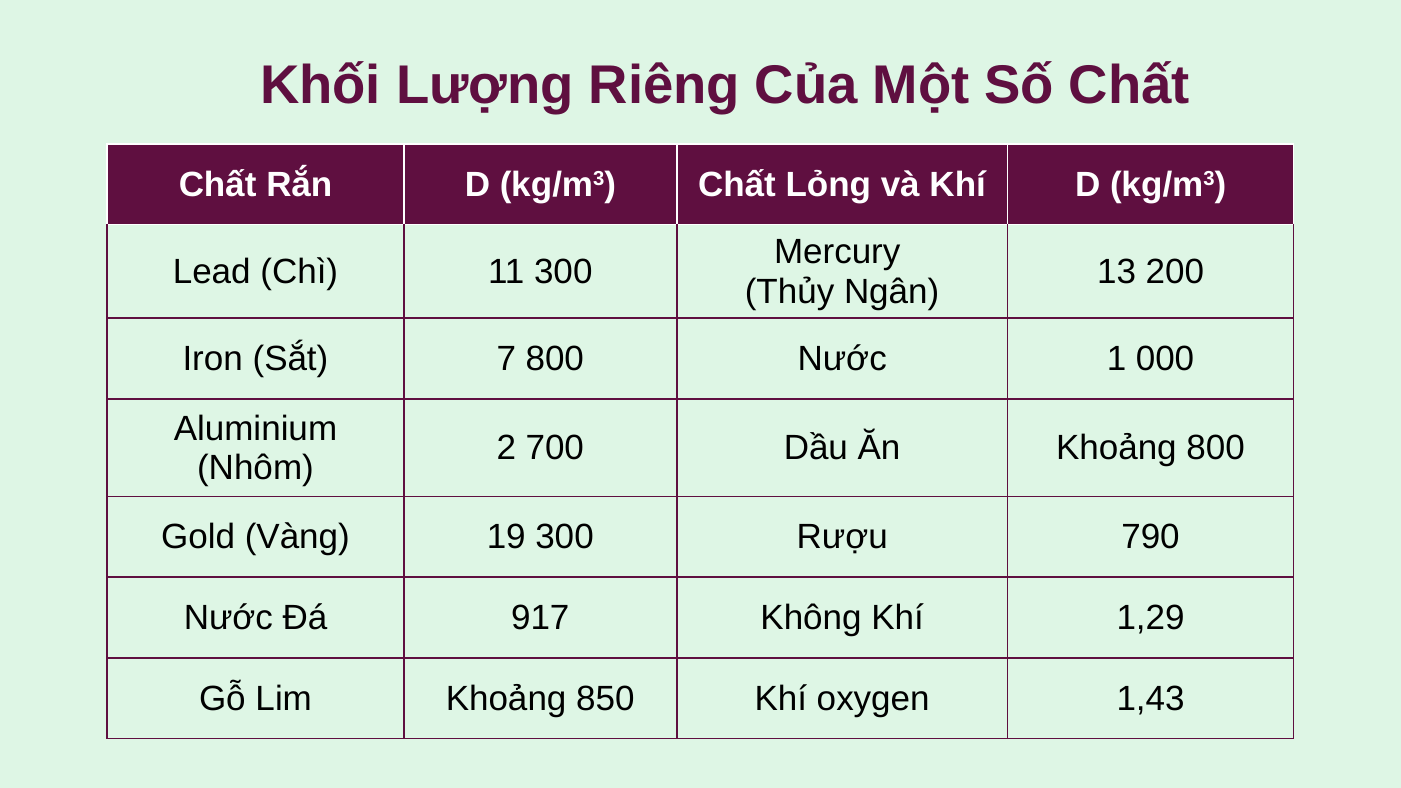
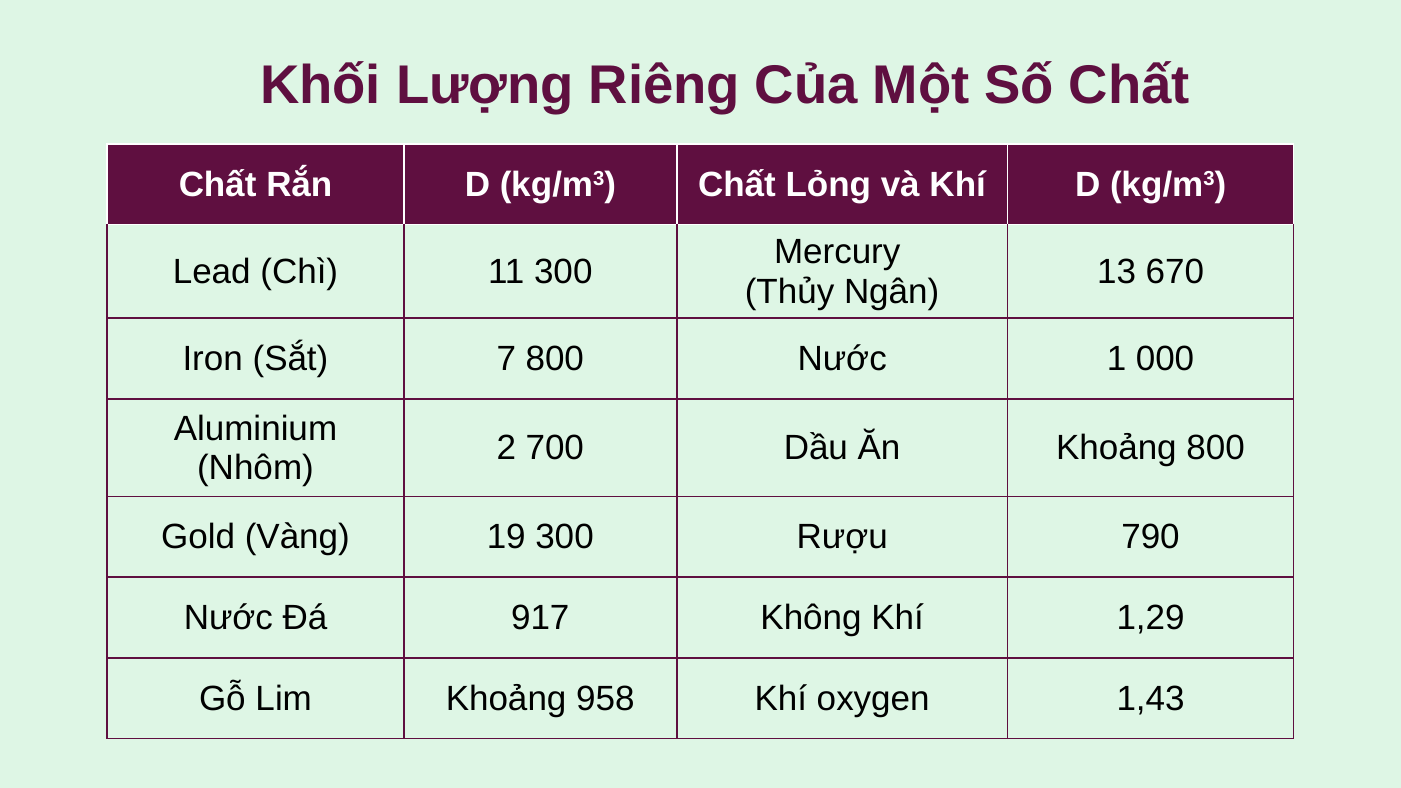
200: 200 -> 670
850: 850 -> 958
